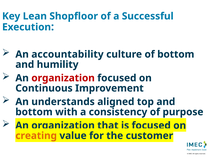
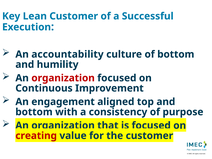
Lean Shopfloor: Shopfloor -> Customer
understands: understands -> engagement
creating colour: orange -> red
